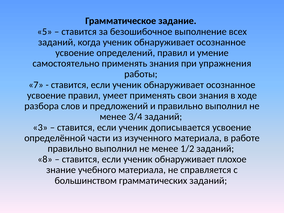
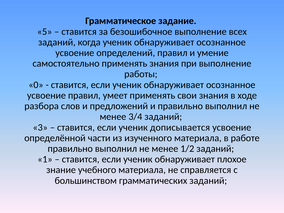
при упражнения: упражнения -> выполнение
7: 7 -> 0
8: 8 -> 1
